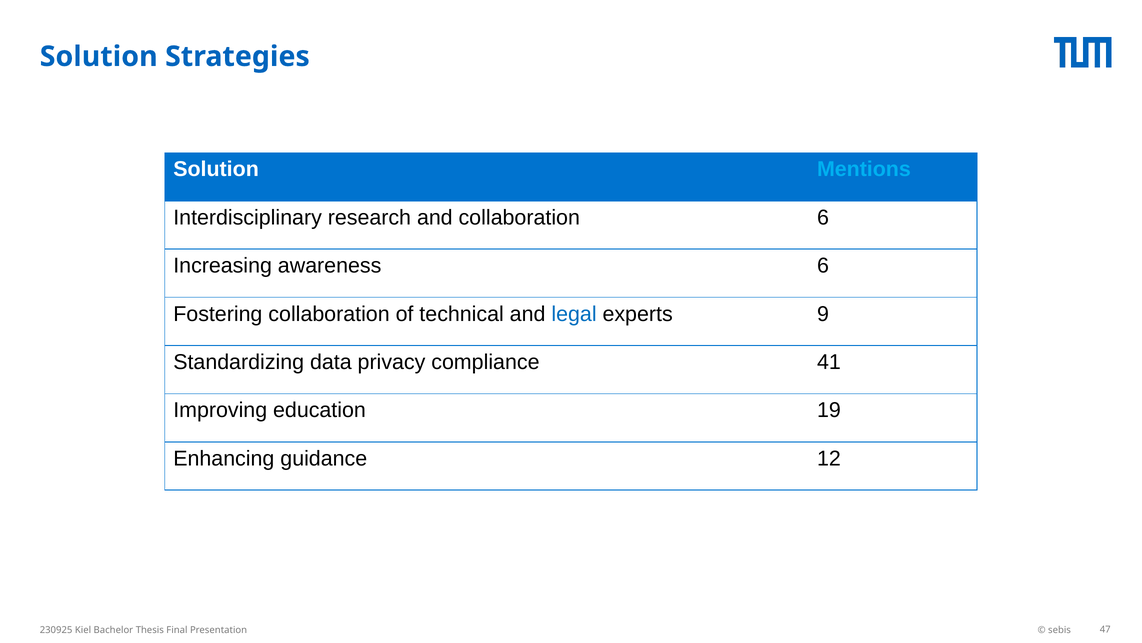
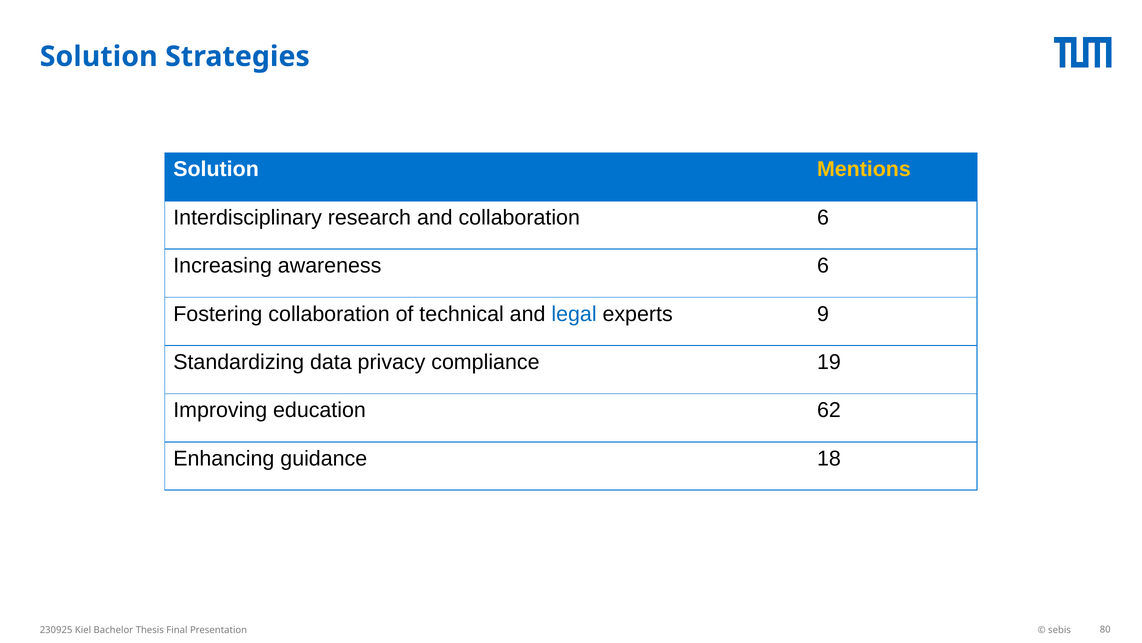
Mentions colour: light blue -> yellow
41: 41 -> 19
19: 19 -> 62
12: 12 -> 18
47: 47 -> 80
